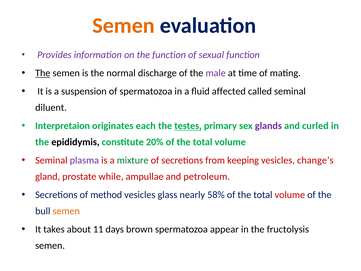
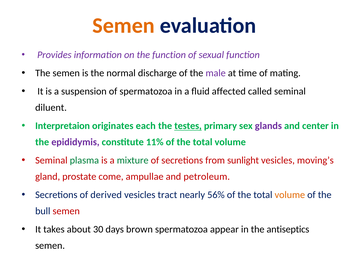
The at (43, 73) underline: present -> none
curled: curled -> center
epididymis colour: black -> purple
20%: 20% -> 11%
plasma colour: purple -> green
keeping: keeping -> sunlight
change’s: change’s -> moving’s
while: while -> come
method: method -> derived
glass: glass -> tract
58%: 58% -> 56%
volume at (290, 195) colour: red -> orange
semen at (66, 211) colour: orange -> red
11: 11 -> 30
fructolysis: fructolysis -> antiseptics
